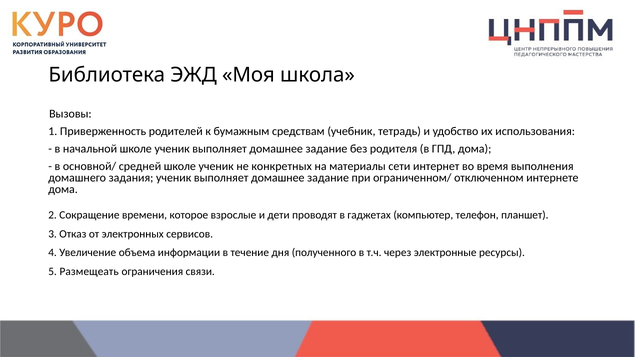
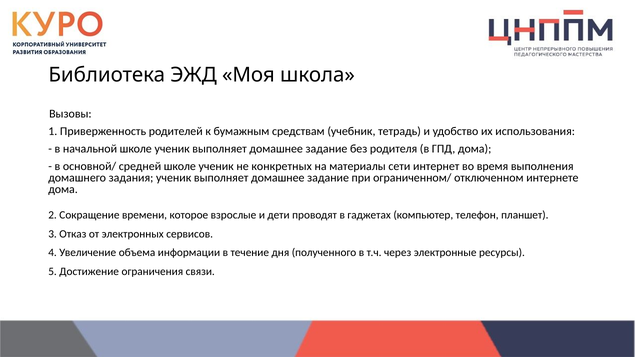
Размещеать: Размещеать -> Достижение
